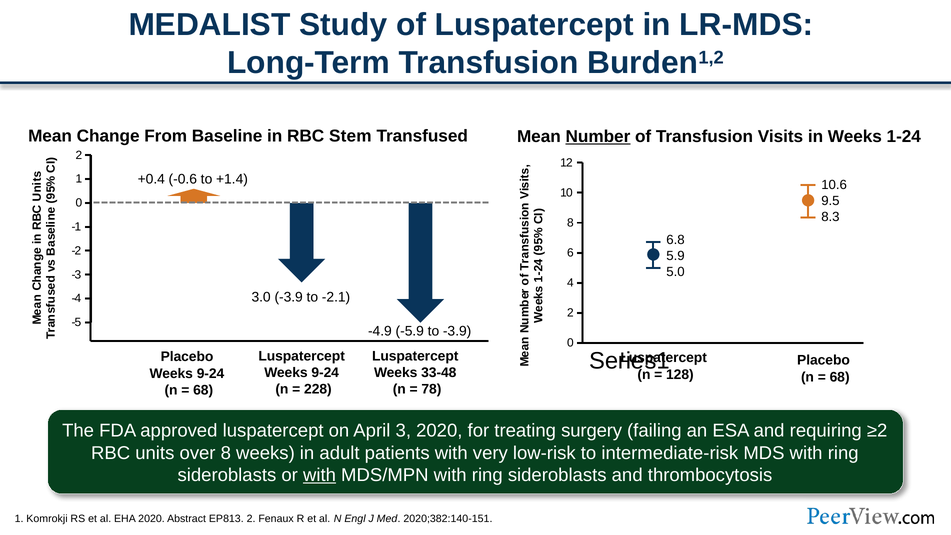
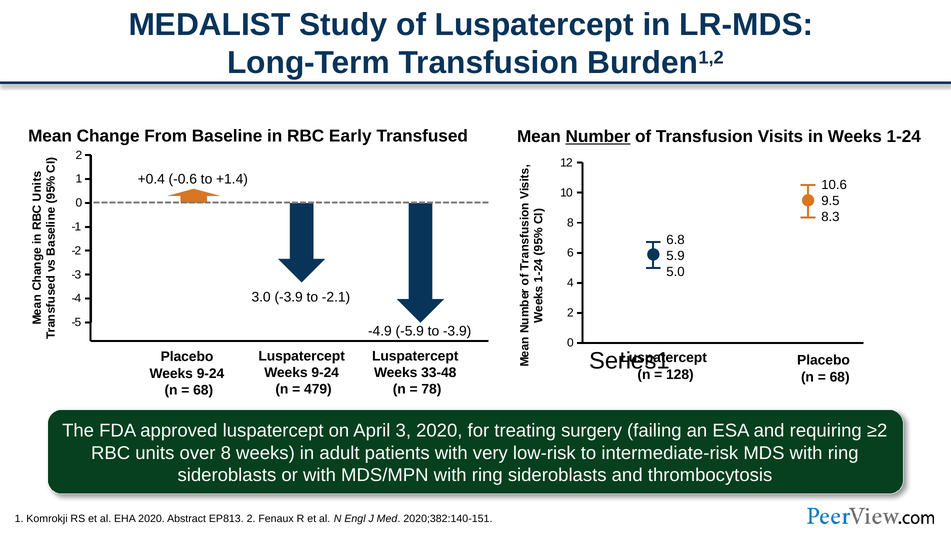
Stem: Stem -> Early
228: 228 -> 479
with at (320, 475) underline: present -> none
